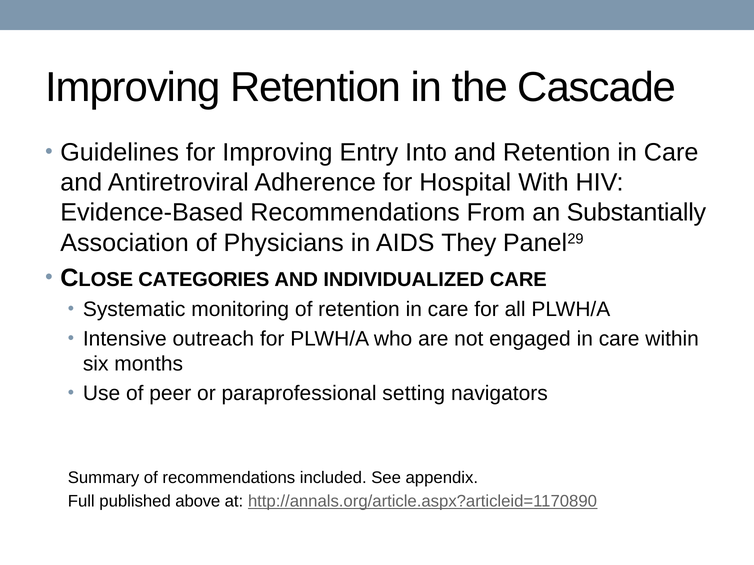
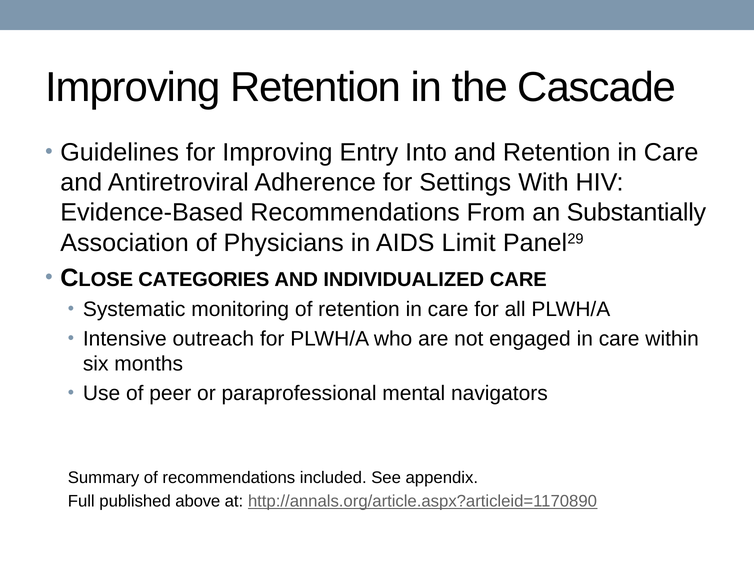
Hospital: Hospital -> Settings
They: They -> Limit
setting: setting -> mental
